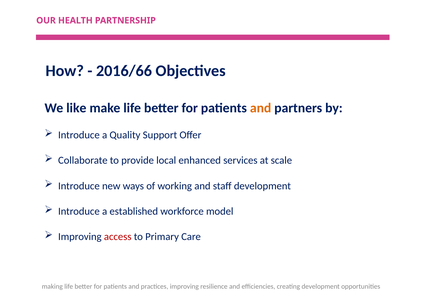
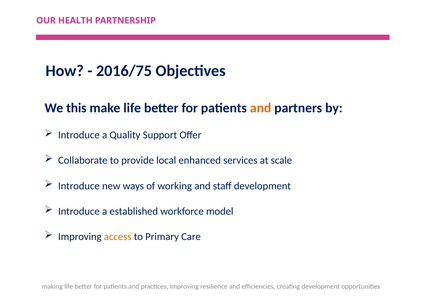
2016/66: 2016/66 -> 2016/75
like: like -> this
access colour: red -> orange
